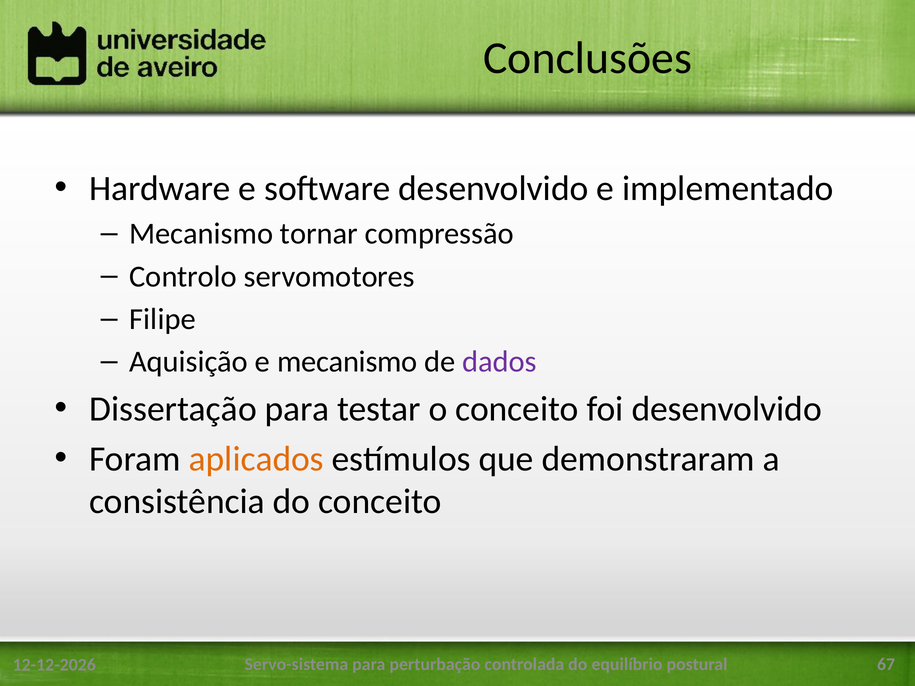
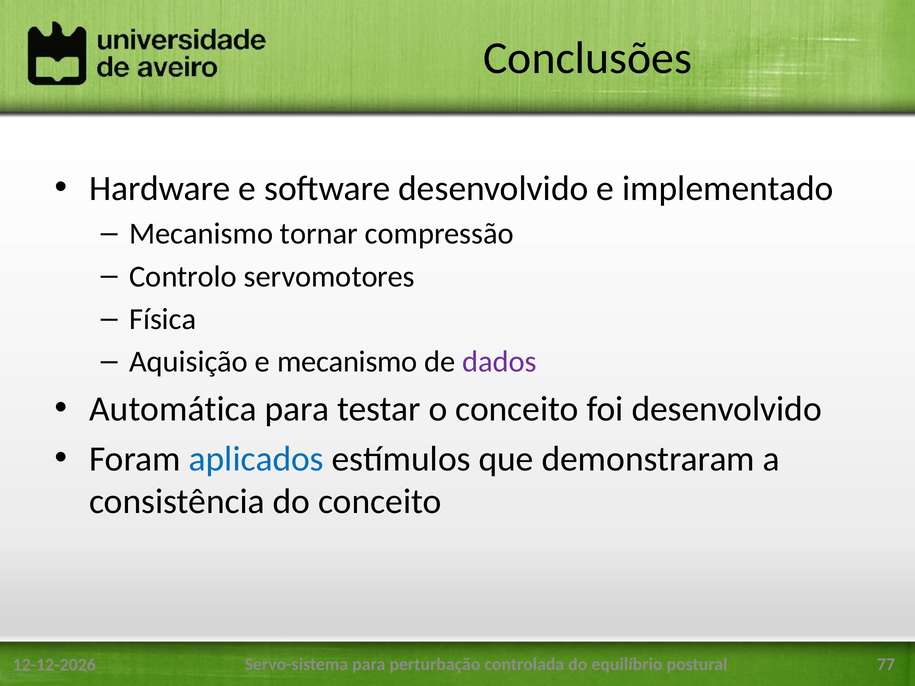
Filipe: Filipe -> Física
Dissertação: Dissertação -> Automática
aplicados colour: orange -> blue
67: 67 -> 77
